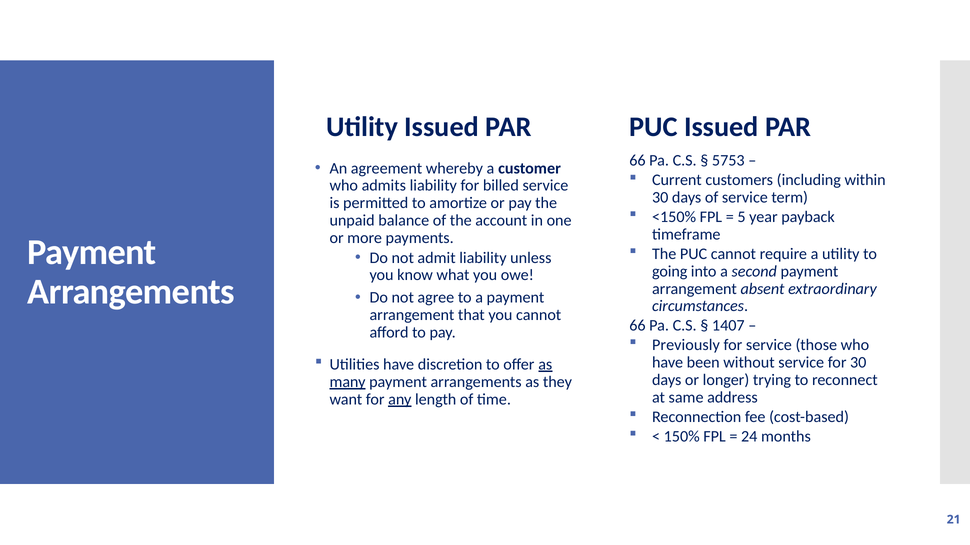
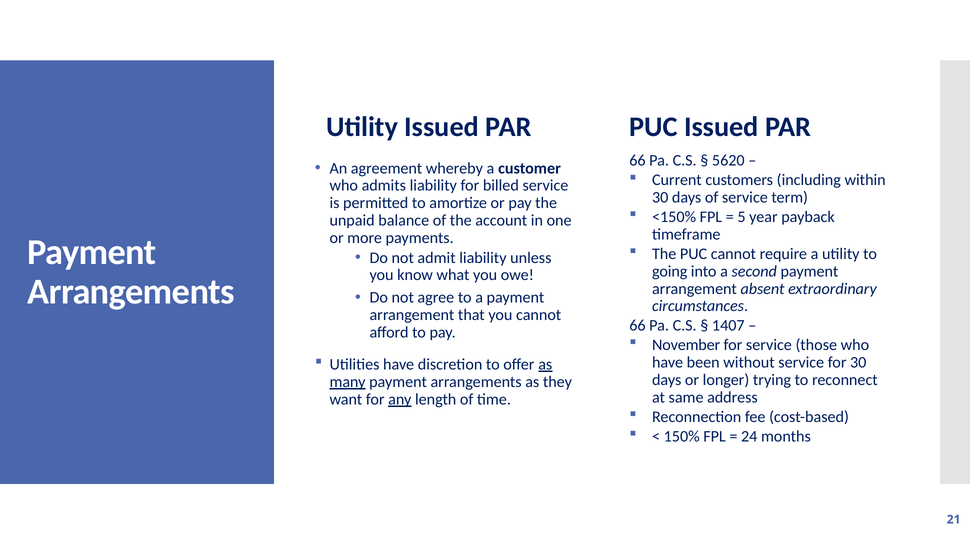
5753: 5753 -> 5620
Previously: Previously -> November
